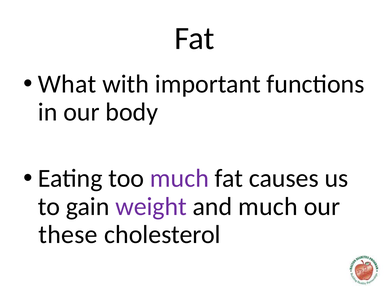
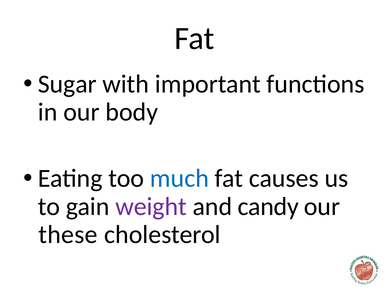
What: What -> Sugar
much at (179, 178) colour: purple -> blue
and much: much -> candy
